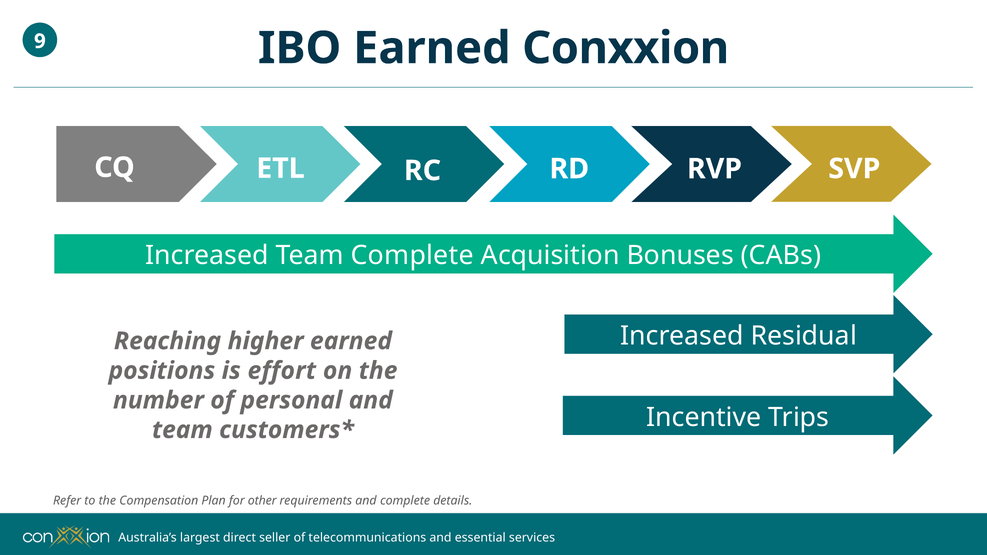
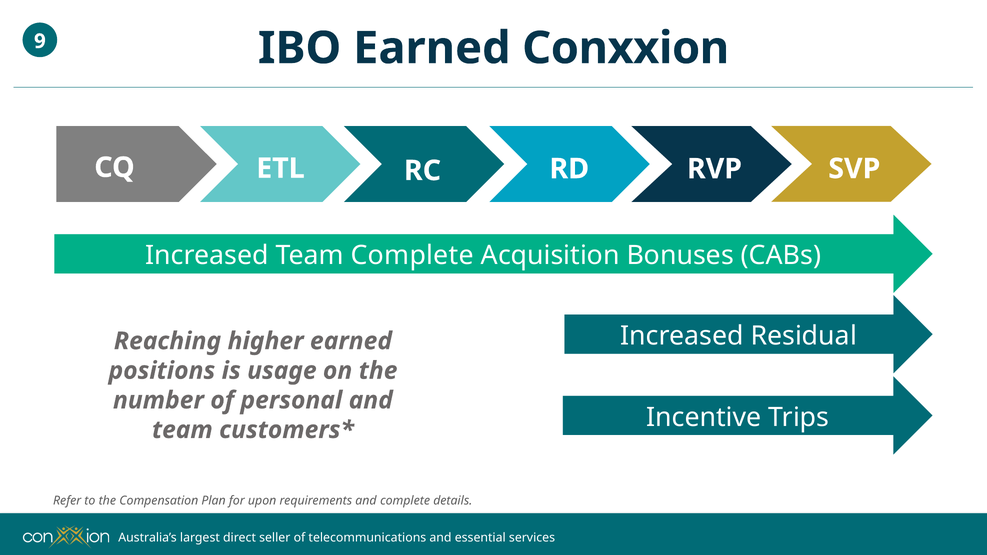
effort: effort -> usage
other: other -> upon
